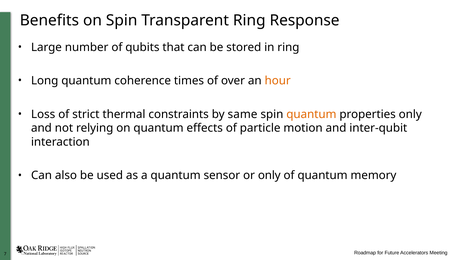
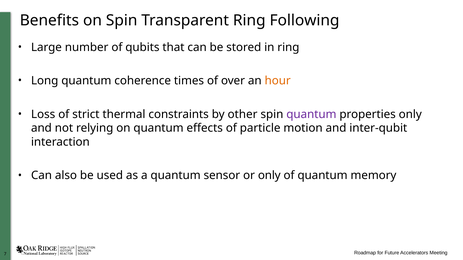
Response: Response -> Following
same: same -> other
quantum at (311, 114) colour: orange -> purple
